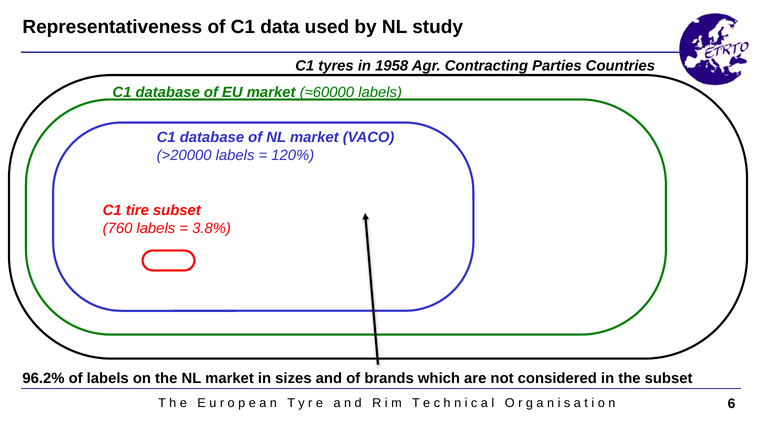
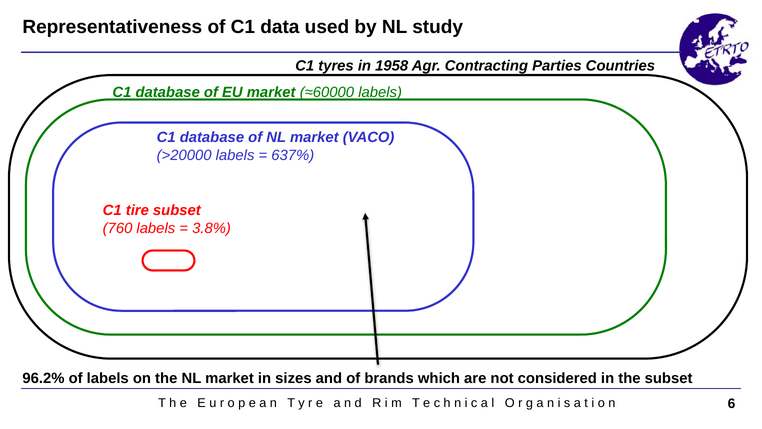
120%: 120% -> 637%
